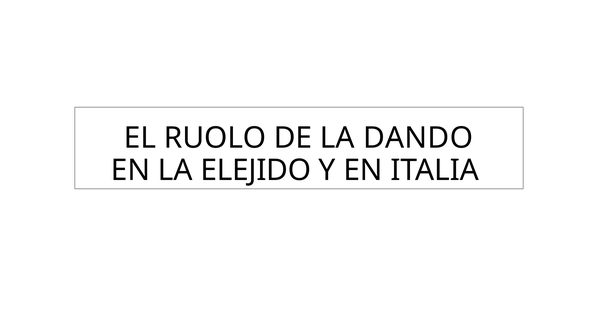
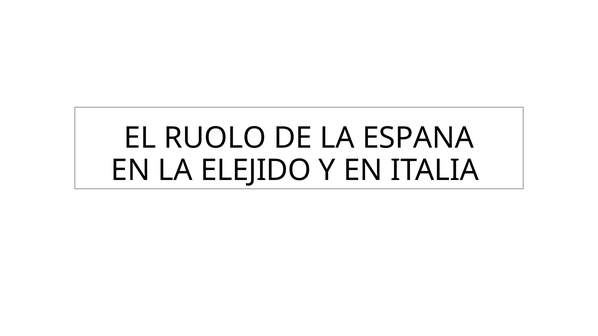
DANDO: DANDO -> ESPANA
